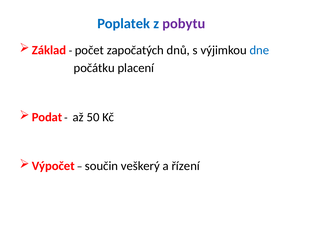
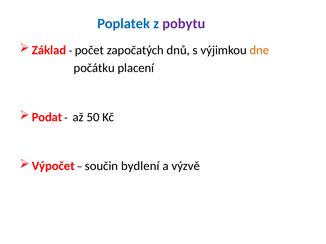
dne colour: blue -> orange
veškerý: veškerý -> bydlení
řízení: řízení -> výzvě
